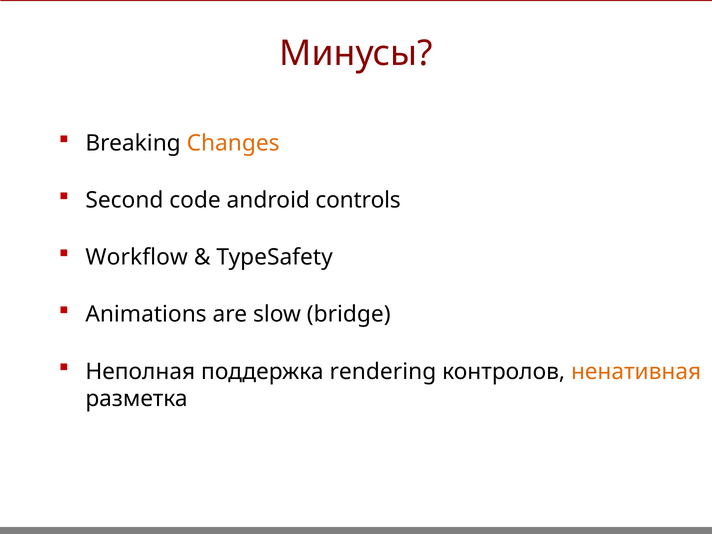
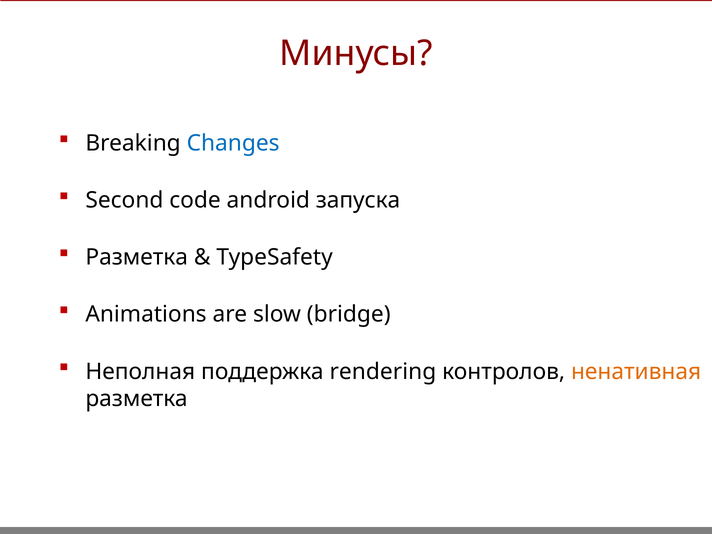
Changes colour: orange -> blue
controls: controls -> запуска
Workflow at (137, 257): Workflow -> Разметка
